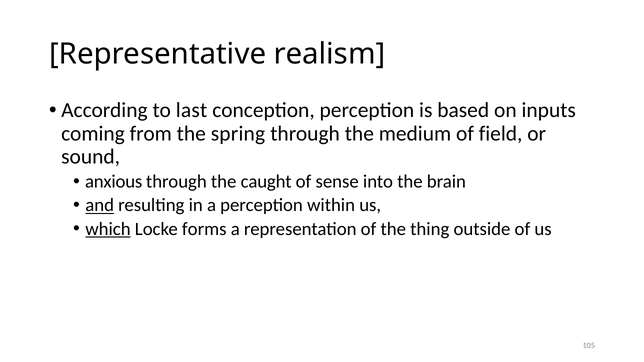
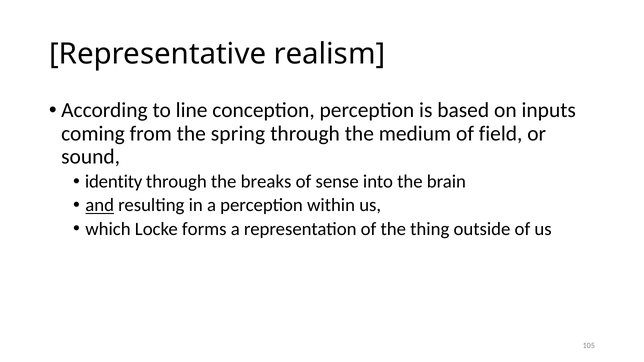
last: last -> line
anxious: anxious -> identity
caught: caught -> breaks
which underline: present -> none
